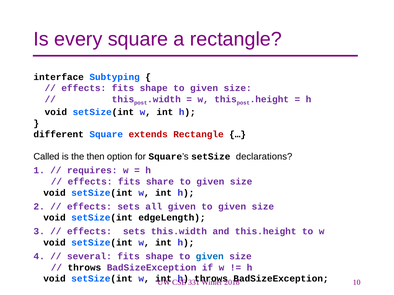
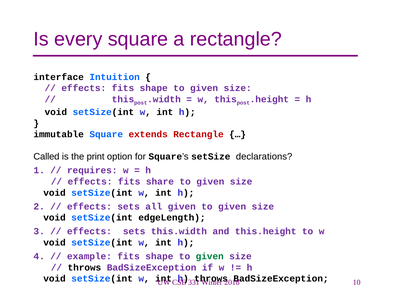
Subtyping: Subtyping -> Intuition
different: different -> immutable
then: then -> print
several: several -> example
given at (210, 257) colour: blue -> green
